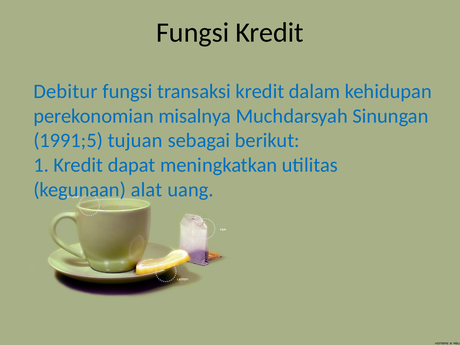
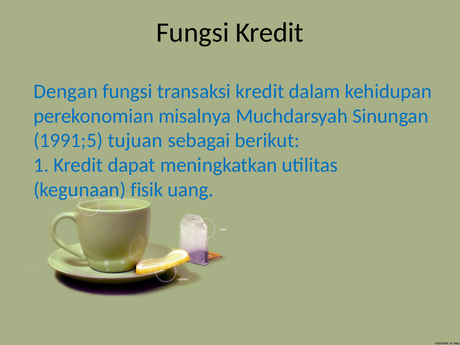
Debitur: Debitur -> Dengan
alat: alat -> fisik
